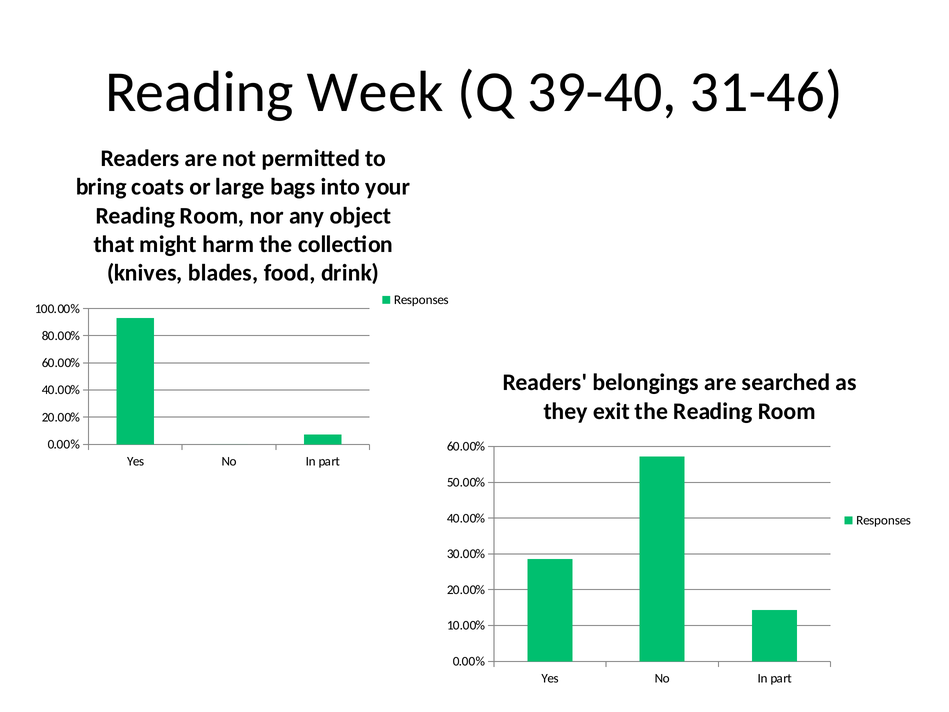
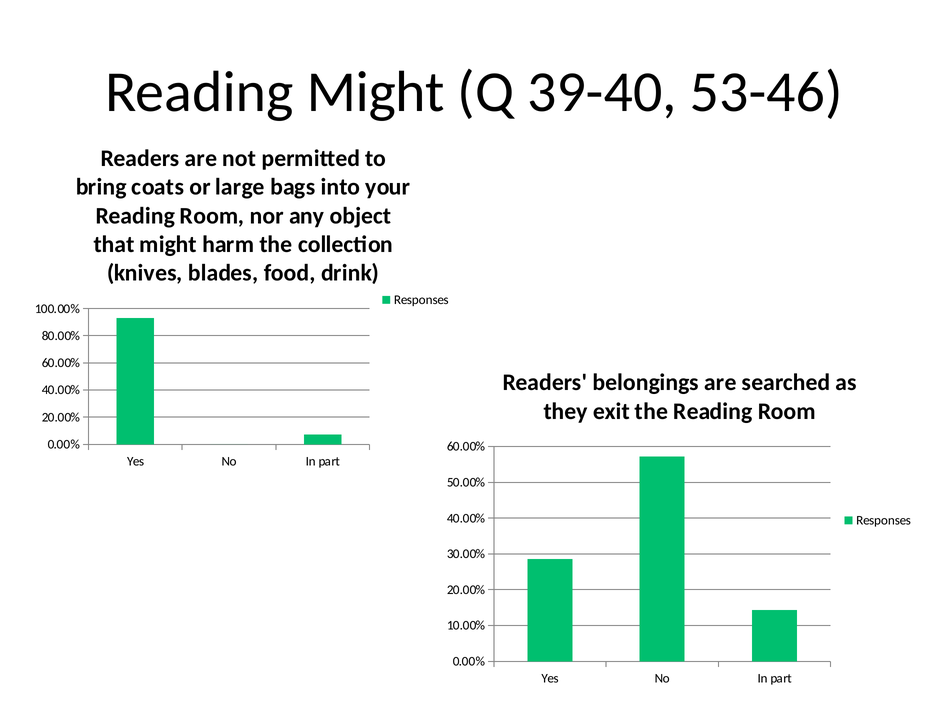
Reading Week: Week -> Might
31-46: 31-46 -> 53-46
